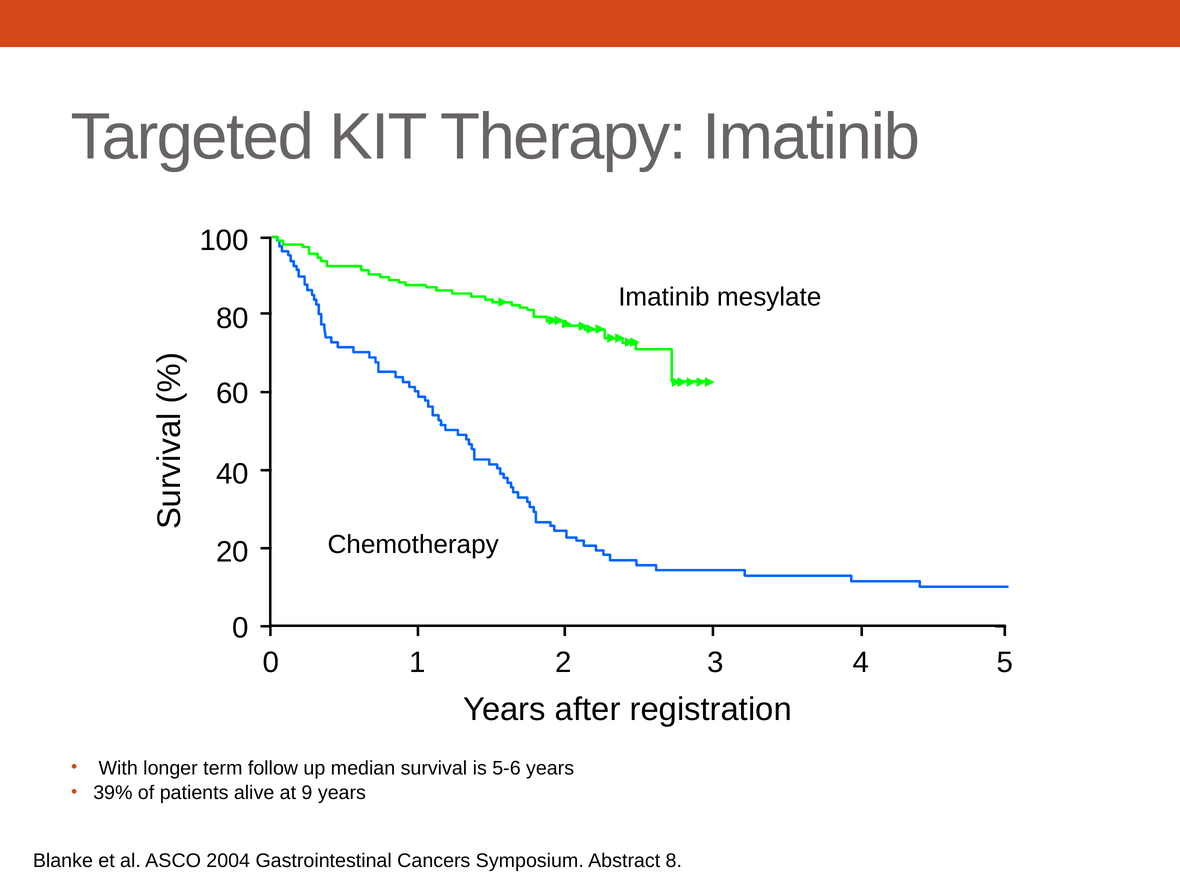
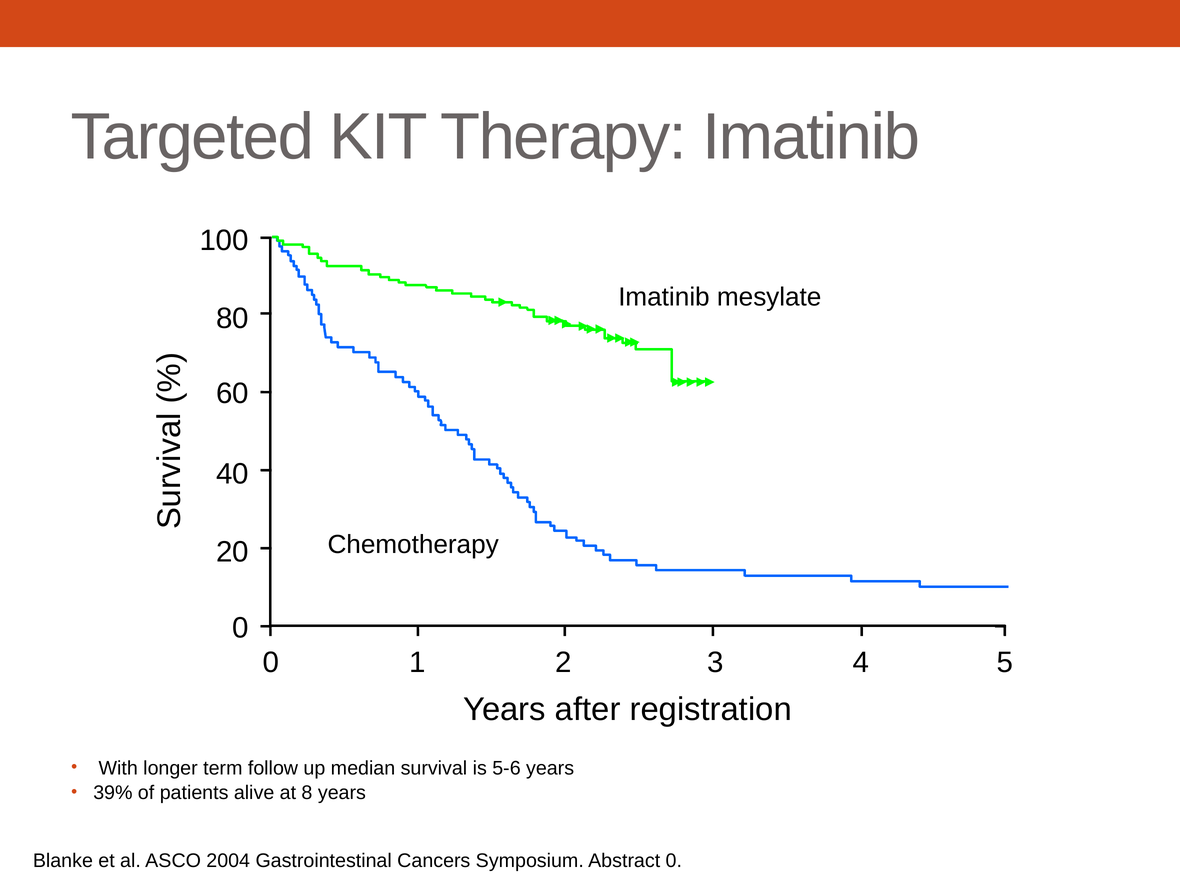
9: 9 -> 8
Abstract 8: 8 -> 0
